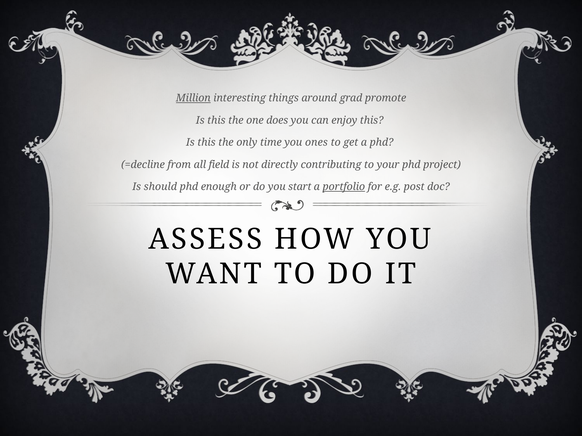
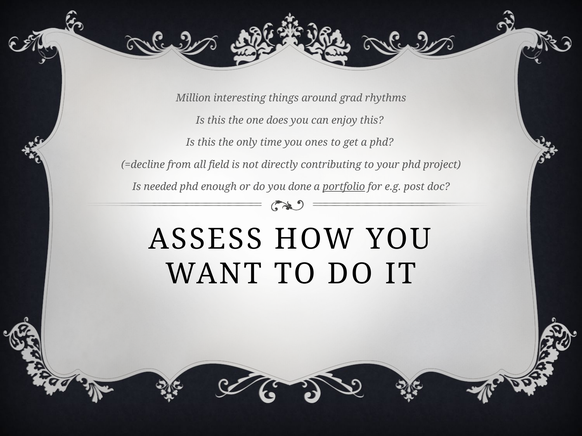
Million underline: present -> none
promote: promote -> rhythms
should: should -> needed
start: start -> done
